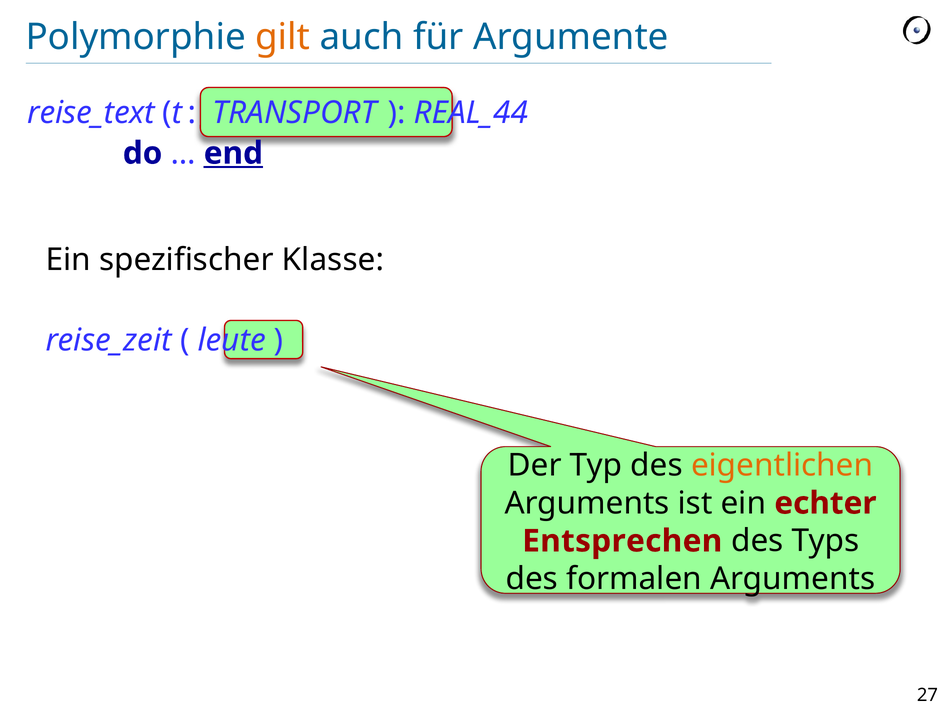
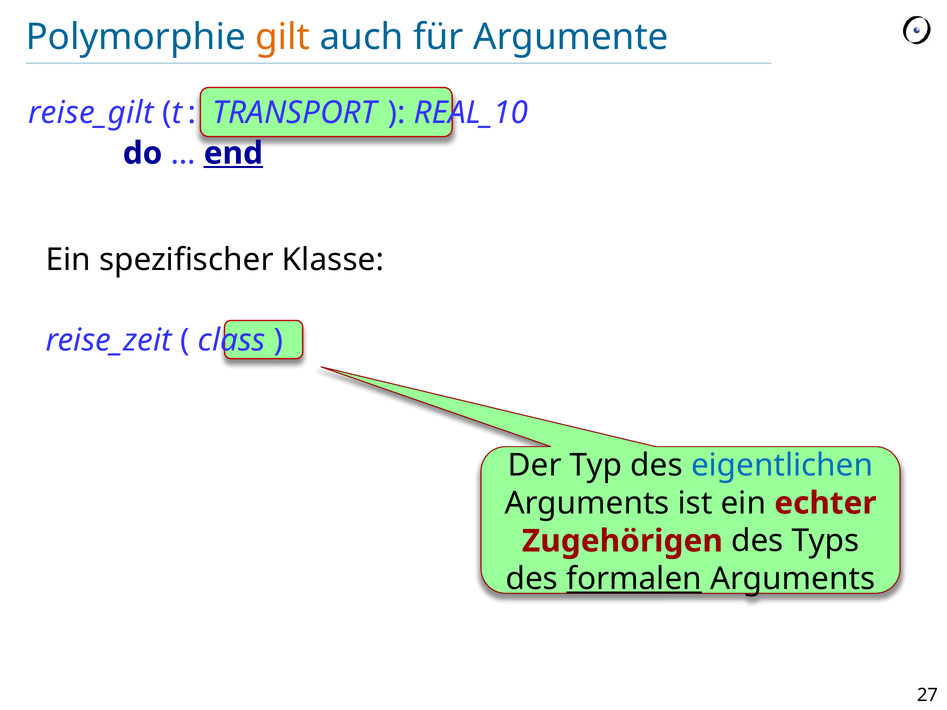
reise_text: reise_text -> reise_gilt
REAL_44: REAL_44 -> REAL_10
leute: leute -> class
eigentlichen colour: orange -> blue
Entsprechen: Entsprechen -> Zugehörigen
formalen underline: none -> present
